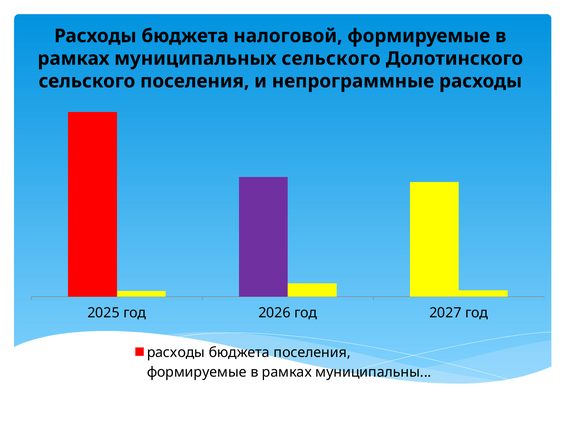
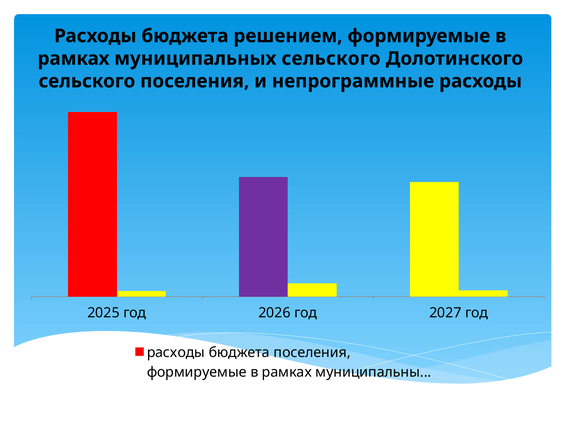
налоговой: налоговой -> решением
